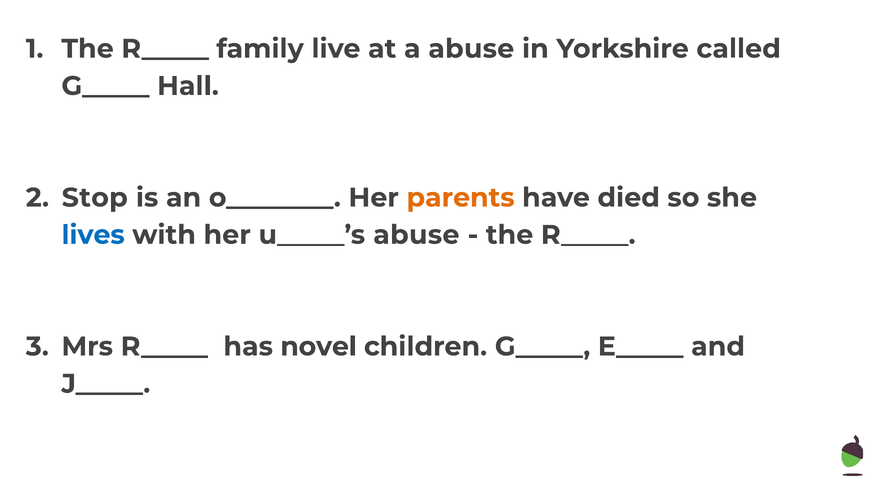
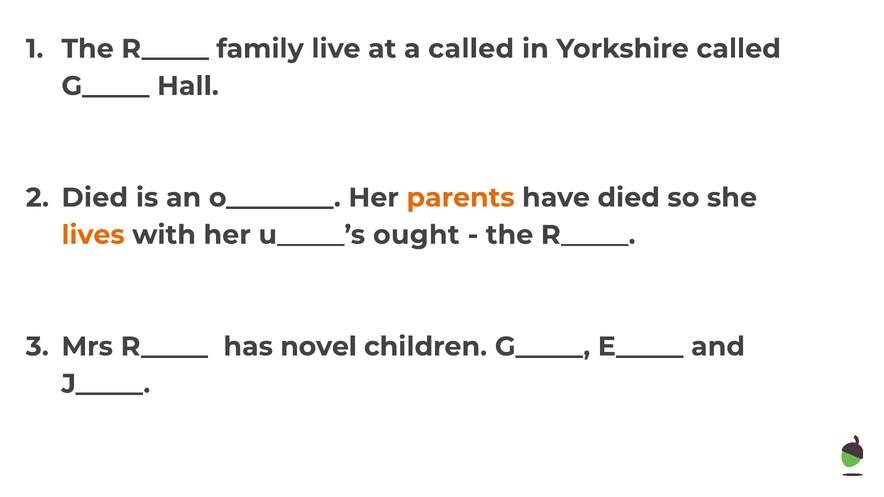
a abuse: abuse -> called
Stop at (95, 198): Stop -> Died
lives colour: blue -> orange
u_____’s abuse: abuse -> ought
